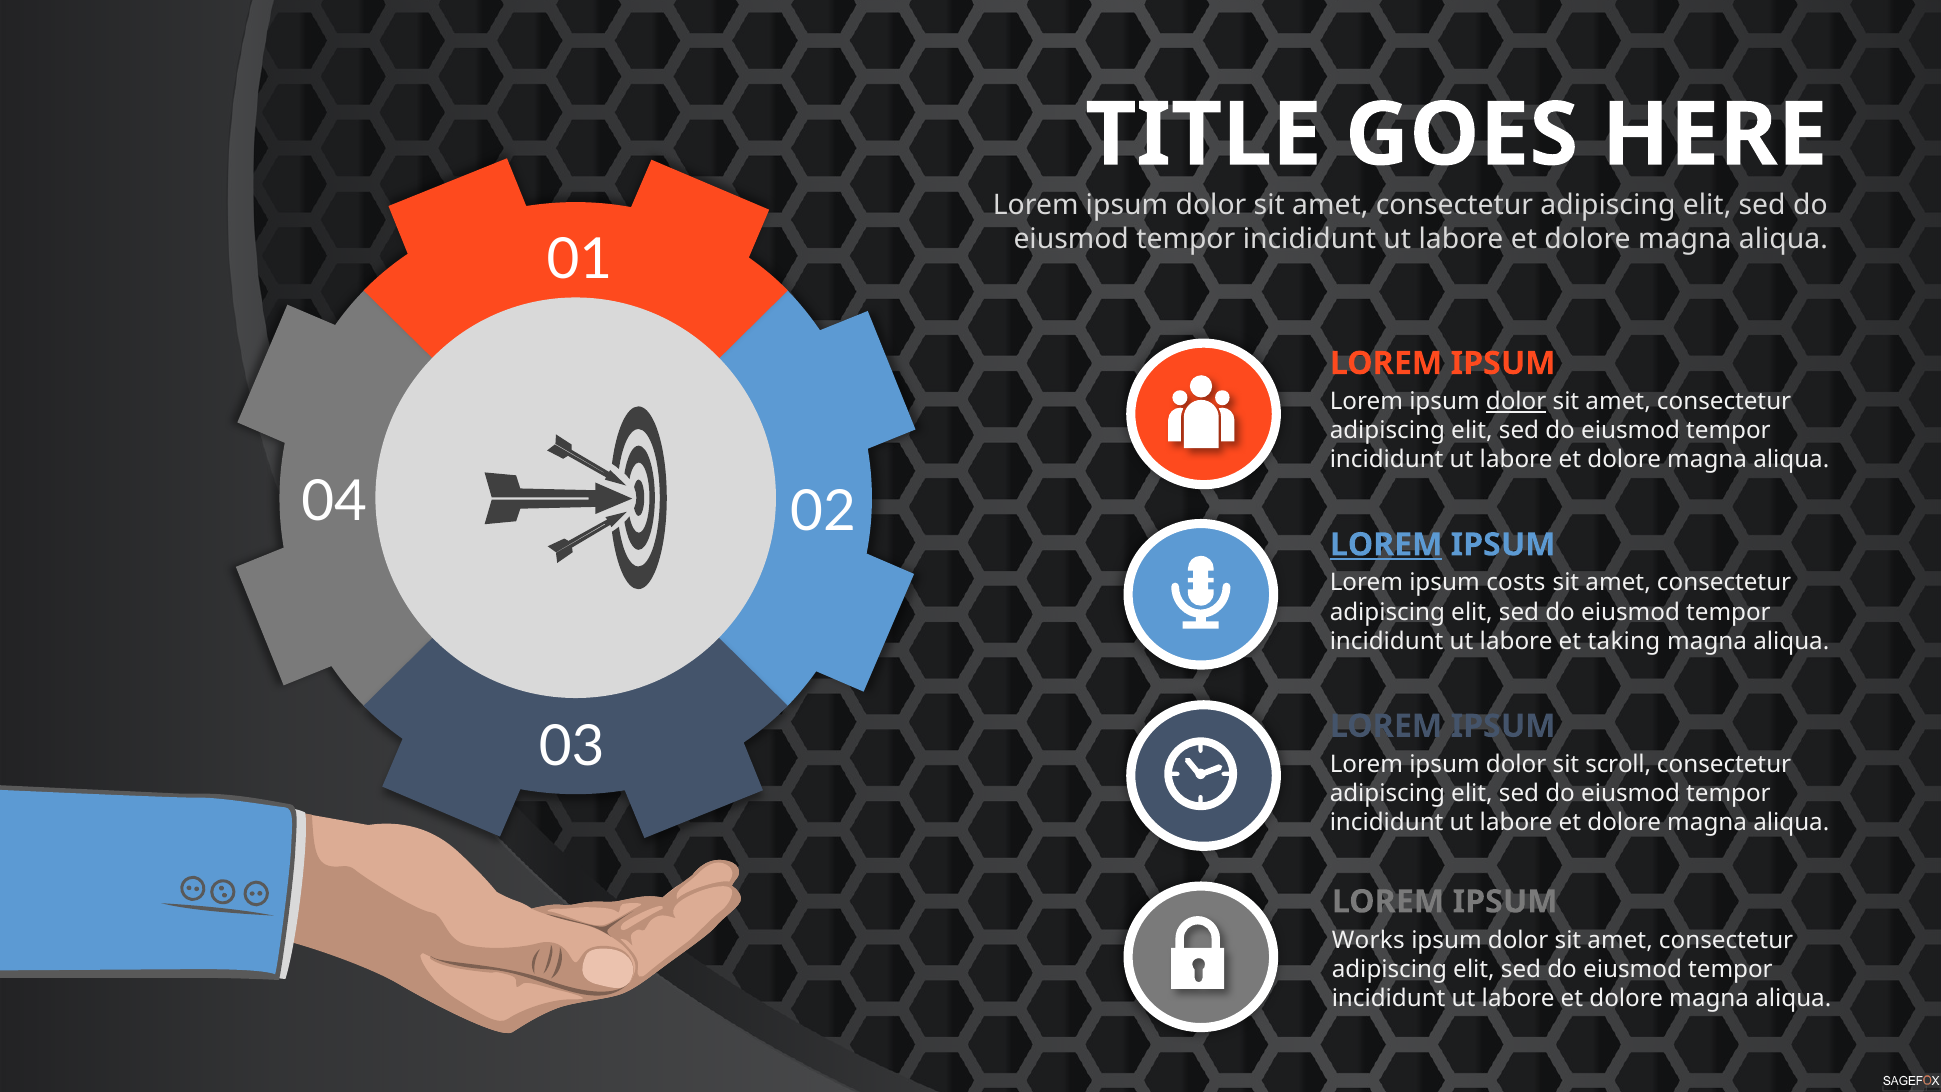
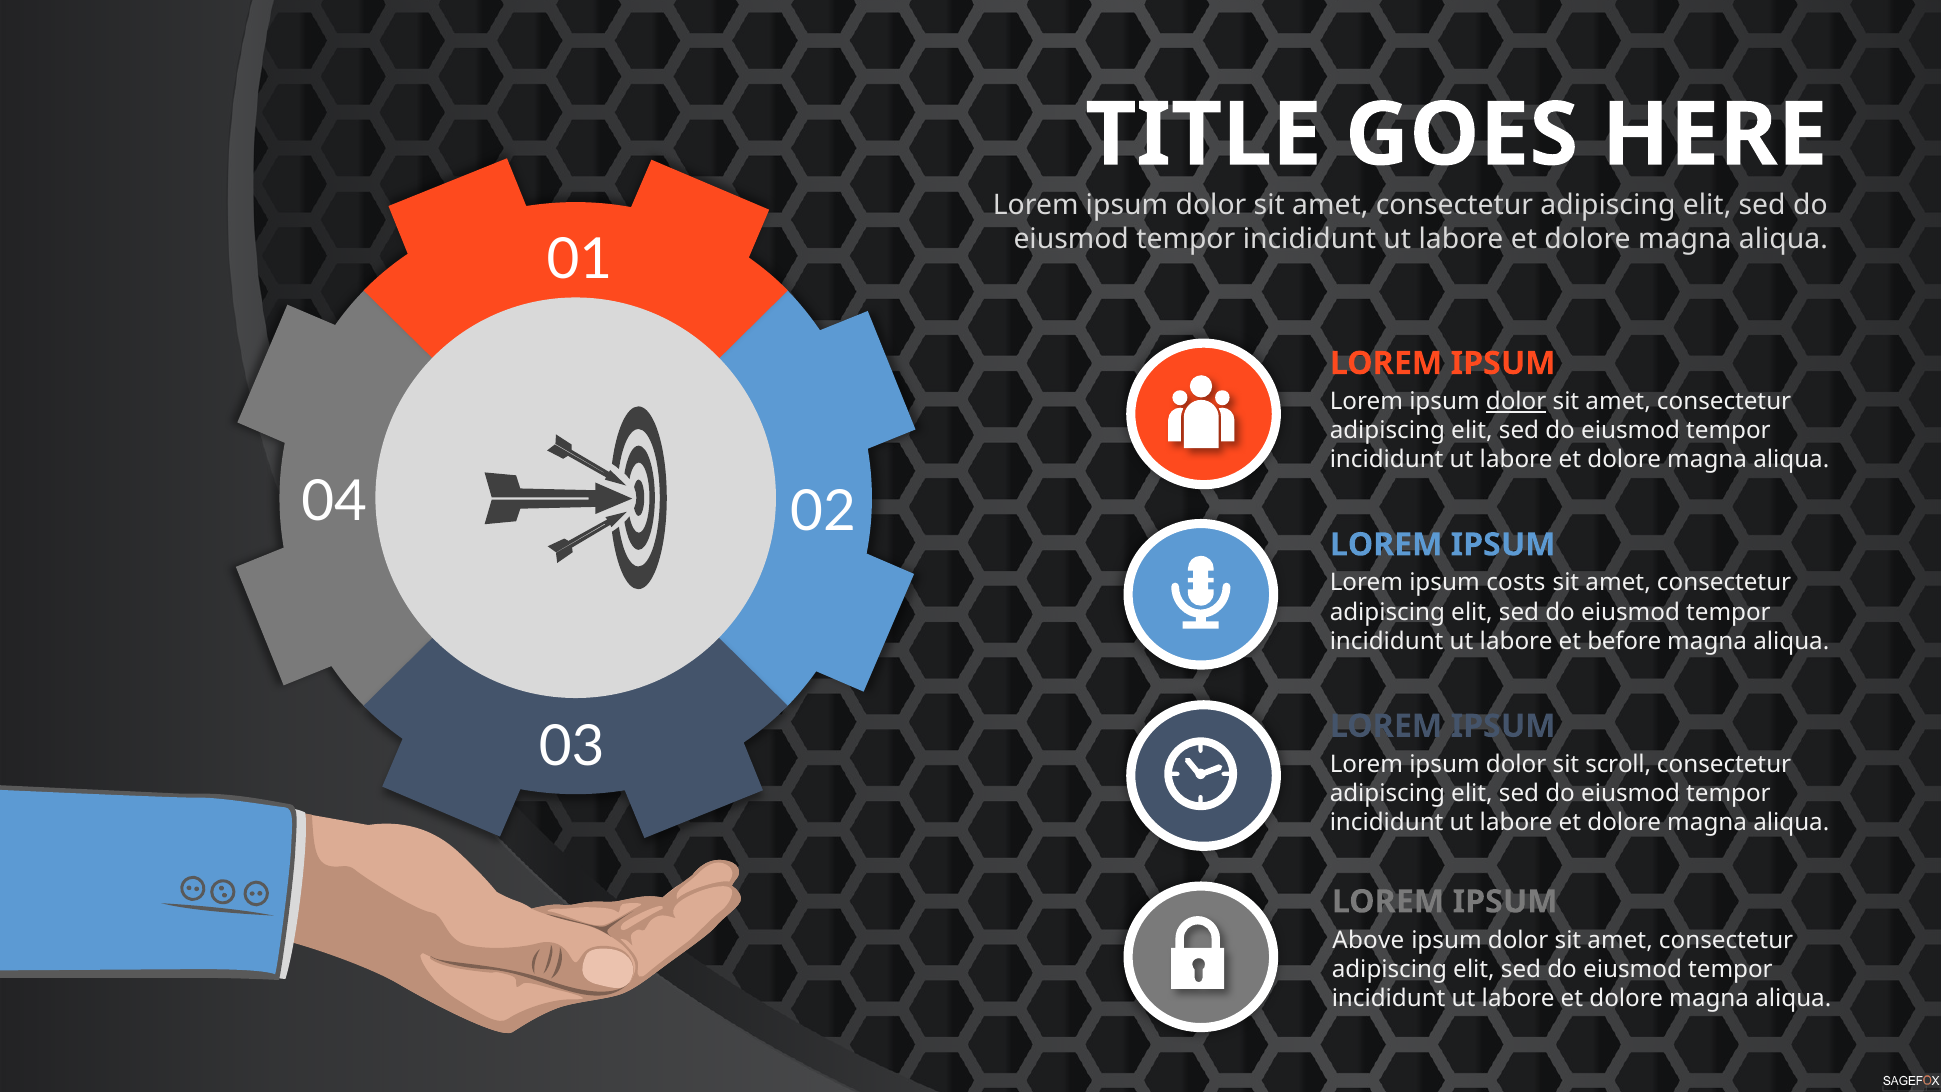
LOREM at (1386, 545) underline: present -> none
taking: taking -> before
Works: Works -> Above
